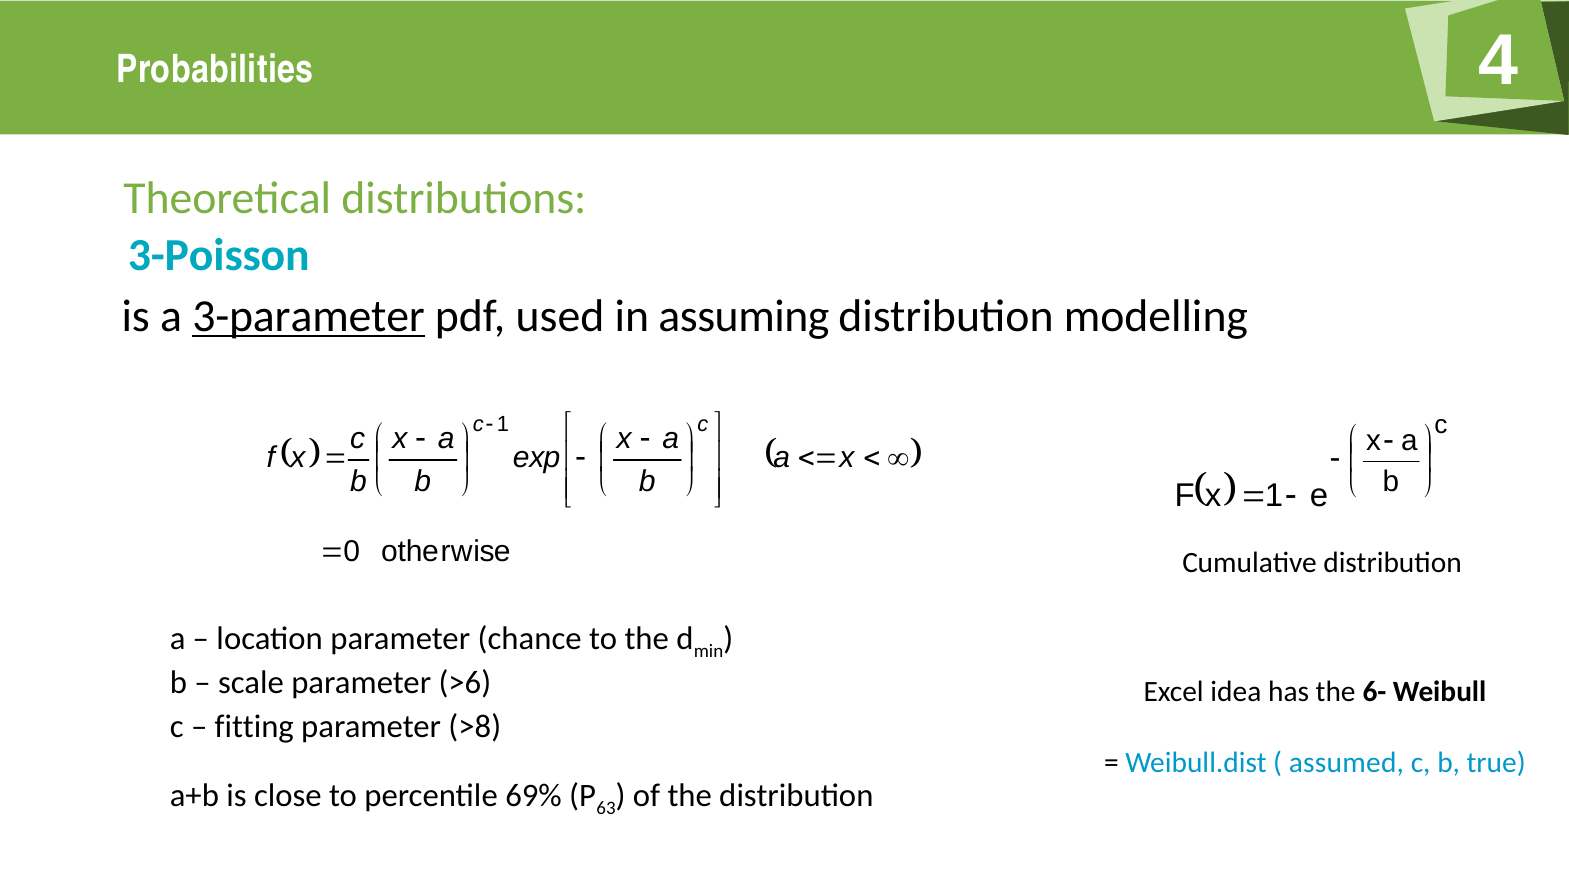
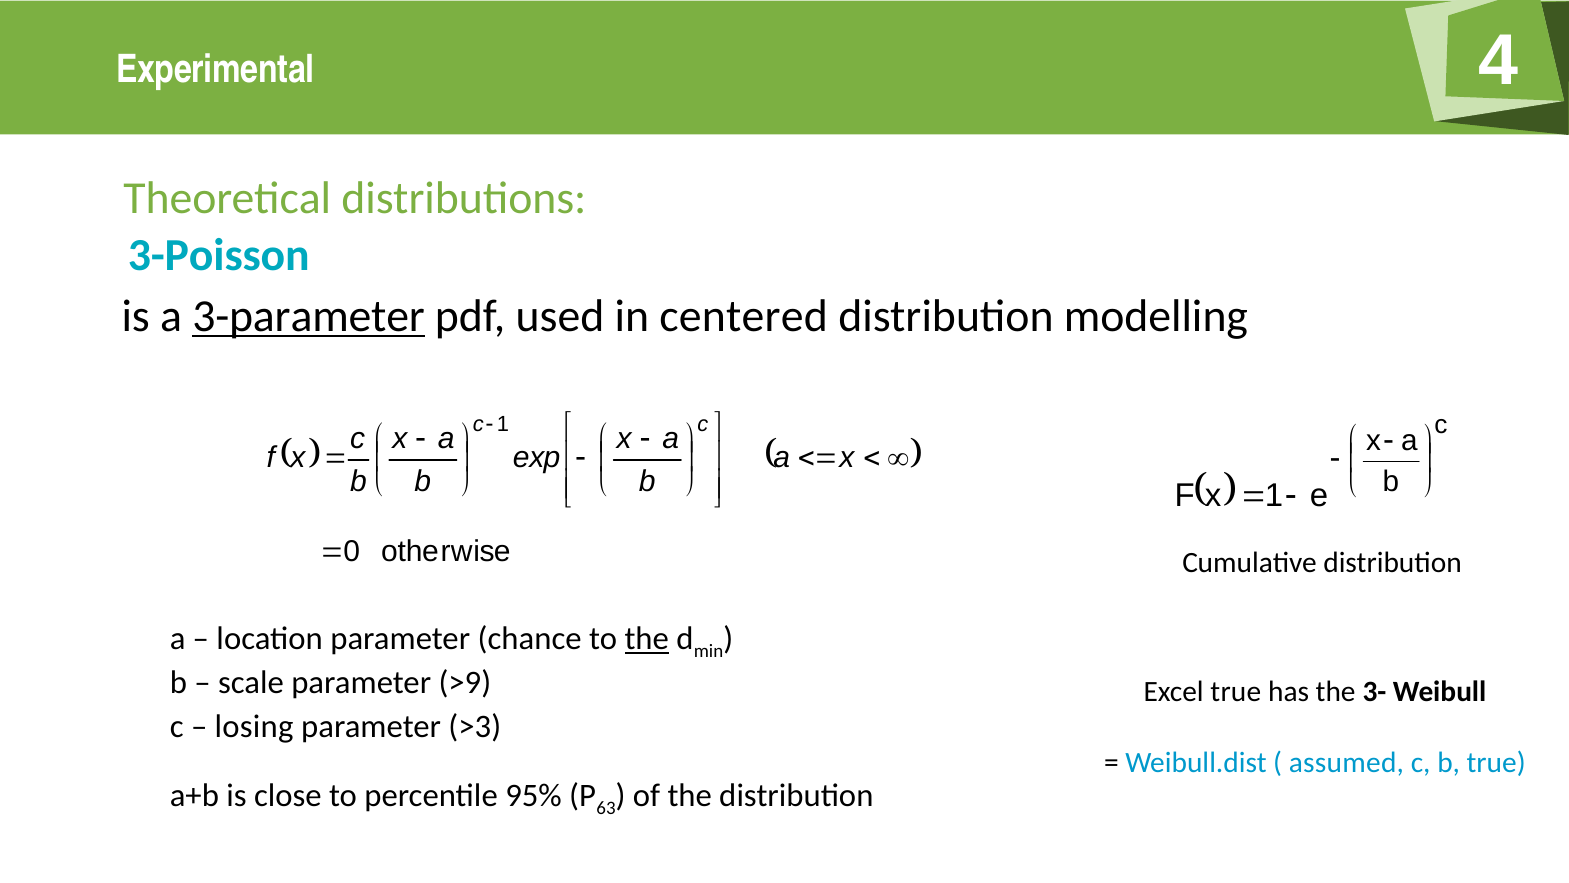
Probabilities: Probabilities -> Experimental
assuming: assuming -> centered
the at (647, 638) underline: none -> present
>6: >6 -> >9
Excel idea: idea -> true
6-: 6- -> 3-
fitting: fitting -> losing
>8: >8 -> >3
69%: 69% -> 95%
